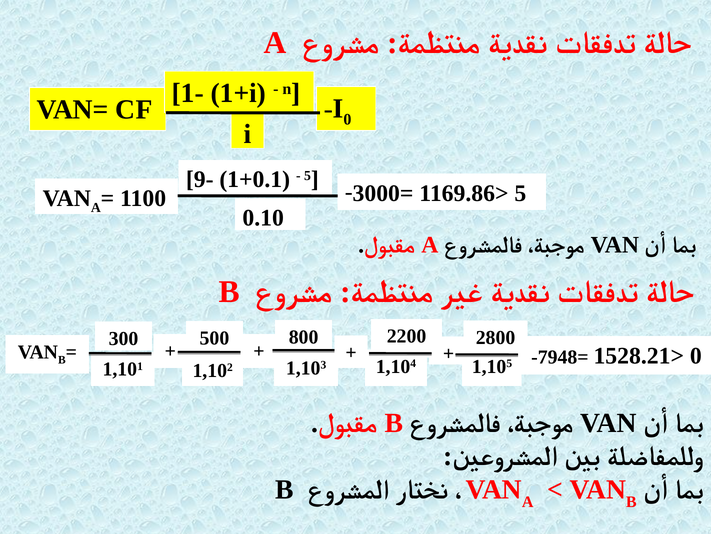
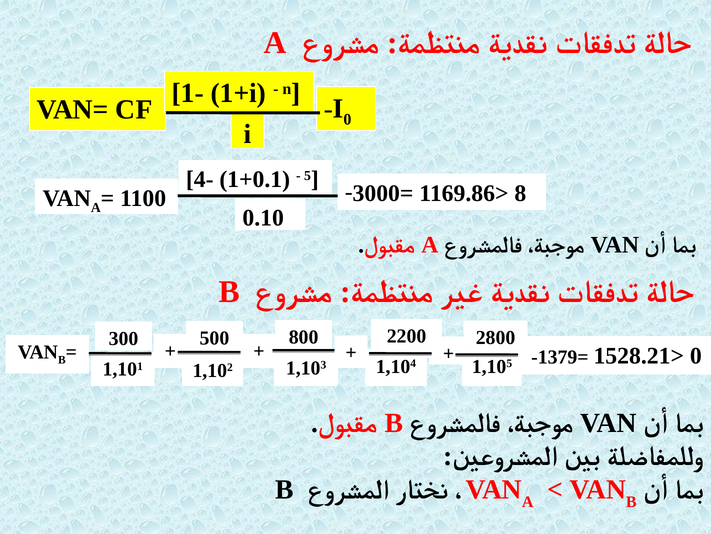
9-: 9- -> 4-
1169.86> 5: 5 -> 8
-7948=: -7948= -> -1379=
